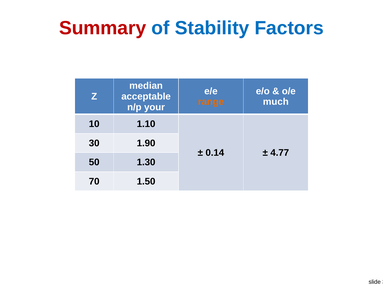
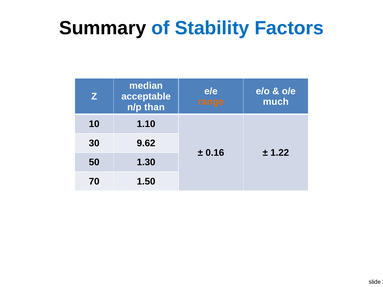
Summary colour: red -> black
your: your -> than
1.90: 1.90 -> 9.62
0.14: 0.14 -> 0.16
4.77: 4.77 -> 1.22
